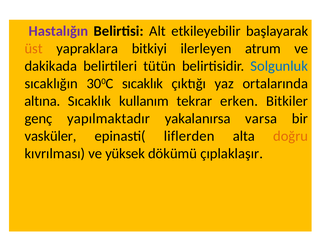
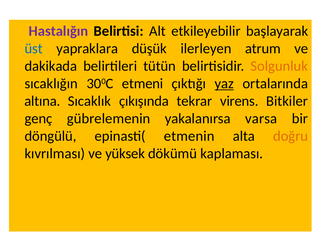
üst colour: orange -> blue
bitkiyi: bitkiyi -> düşük
Solgunluk colour: blue -> orange
300C sıcaklık: sıcaklık -> etmeni
yaz underline: none -> present
kullanım: kullanım -> çıkışında
erken: erken -> virens
yapılmaktadır: yapılmaktadır -> gübrelemenin
vasküler: vasküler -> döngülü
liflerden: liflerden -> etmenin
çıplaklaşır: çıplaklaşır -> kaplaması
